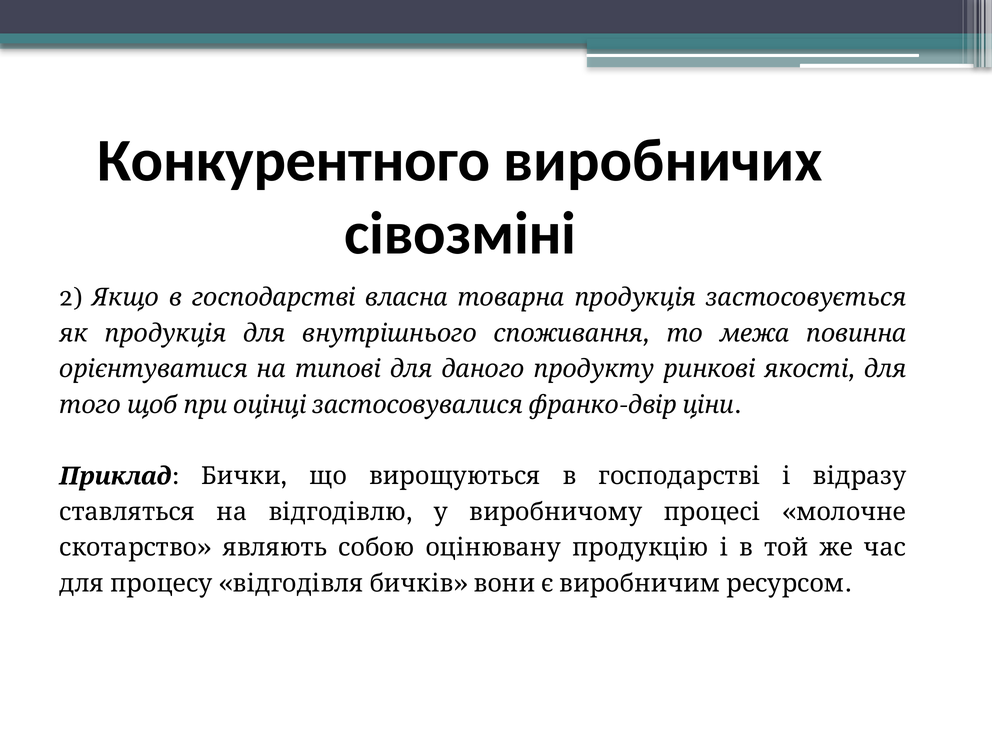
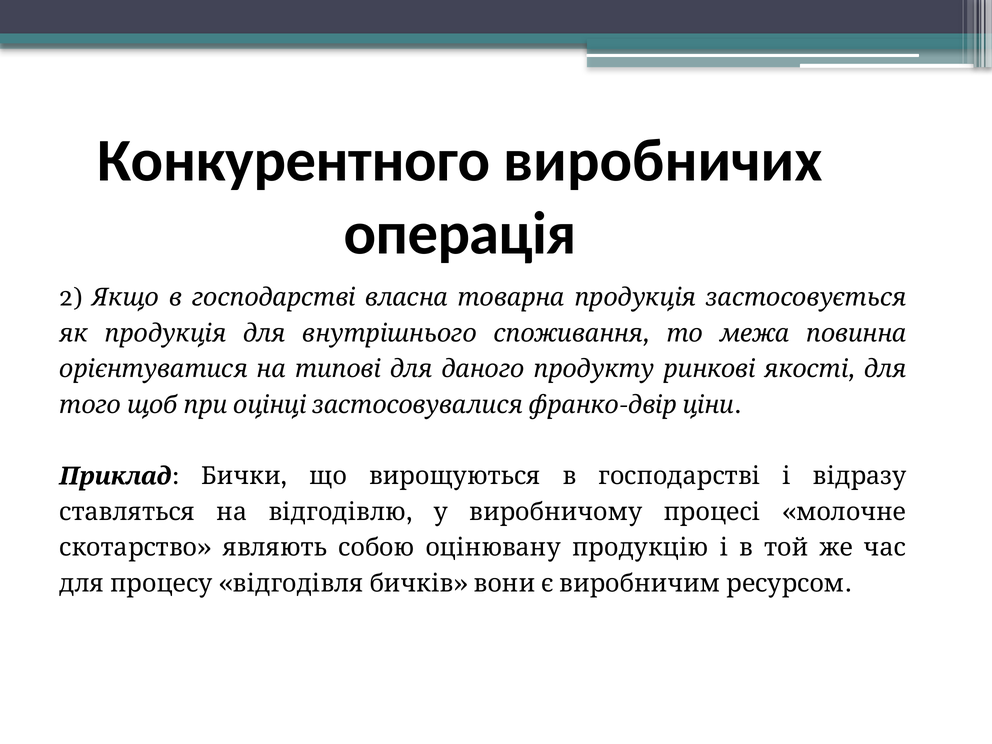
сівозміні: сівозміні -> операція
